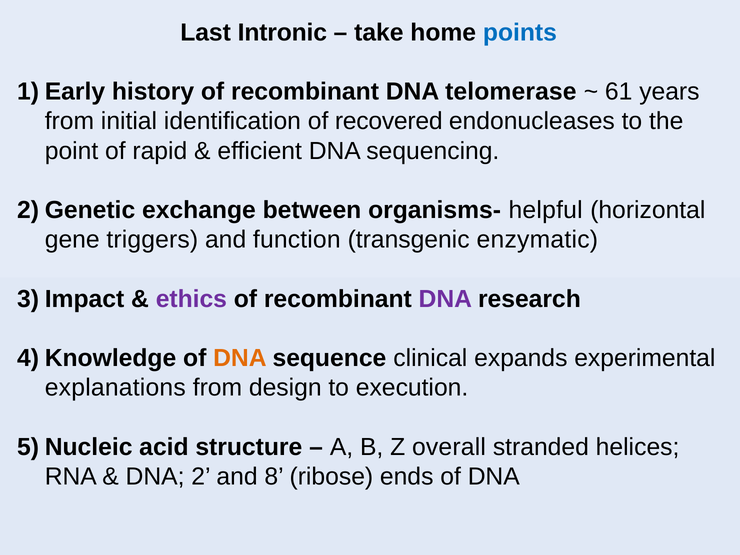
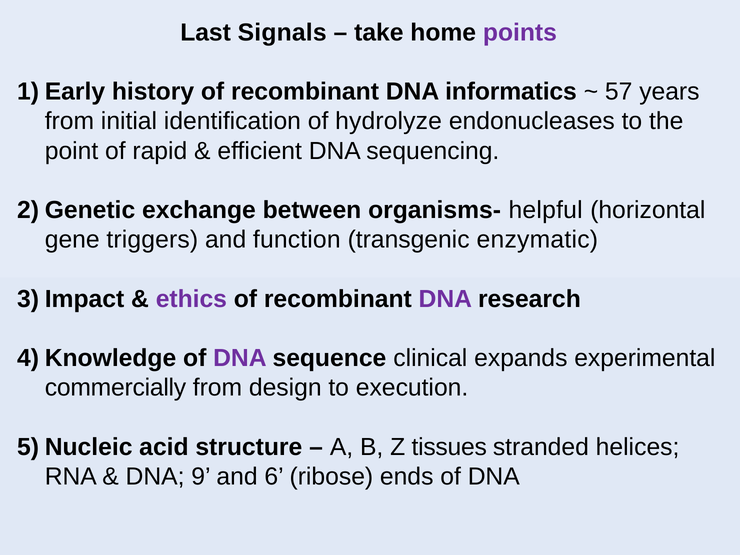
Intronic: Intronic -> Signals
points colour: blue -> purple
telomerase: telomerase -> informatics
61: 61 -> 57
recovered: recovered -> hydrolyze
DNA at (240, 358) colour: orange -> purple
explanations: explanations -> commercially
overall: overall -> tissues
2: 2 -> 9
8: 8 -> 6
